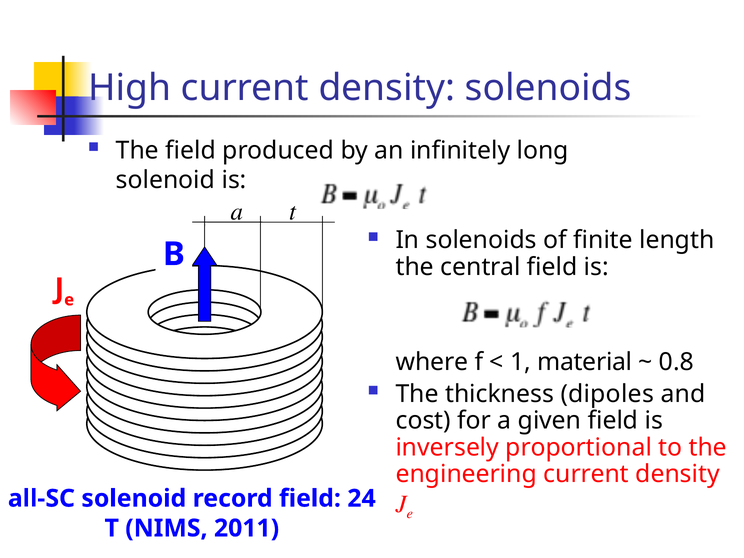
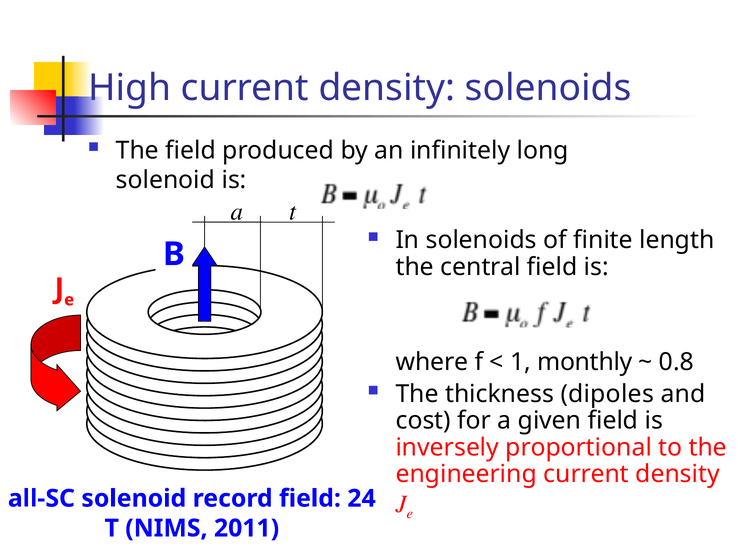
material: material -> monthly
